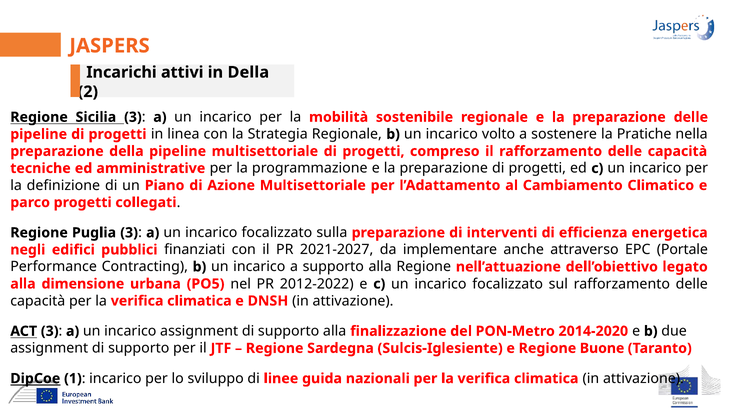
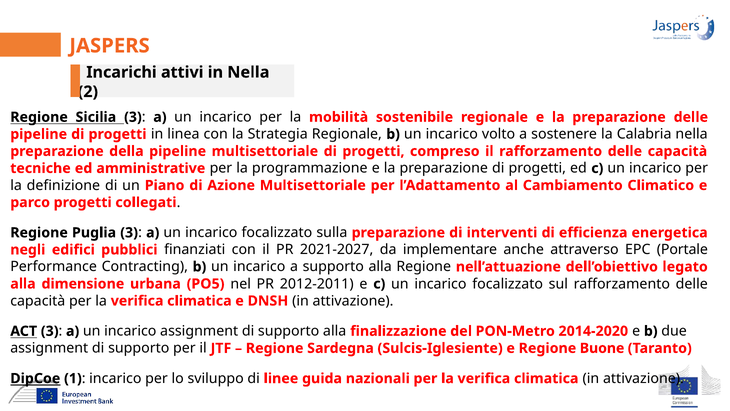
in Della: Della -> Nella
Pratiche: Pratiche -> Calabria
2012-2022: 2012-2022 -> 2012-2011
